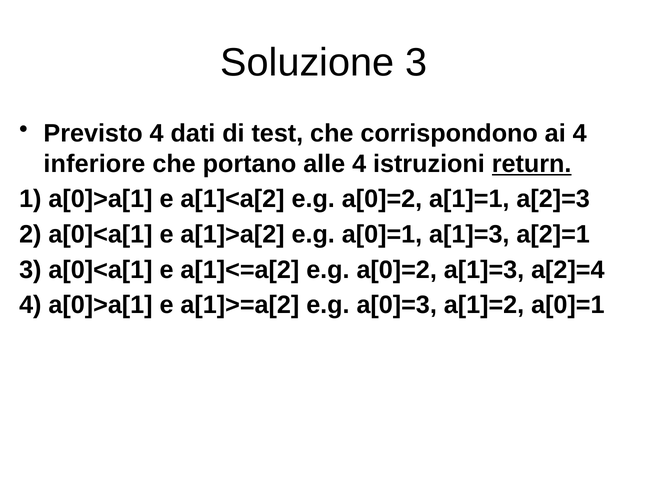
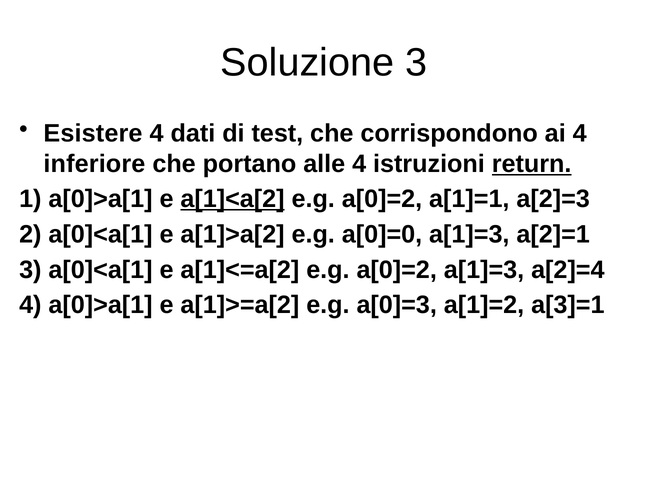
Previsto: Previsto -> Esistere
a[1]<a[2 underline: none -> present
e.g a[0]=1: a[0]=1 -> a[0]=0
a[1]=2 a[0]=1: a[0]=1 -> a[3]=1
